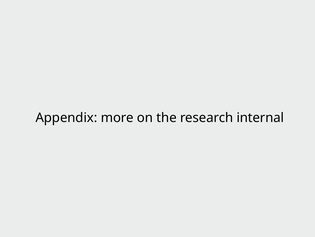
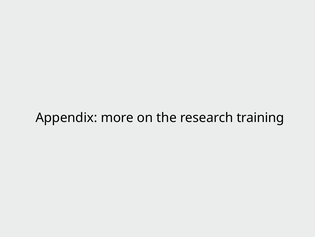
internal: internal -> training
